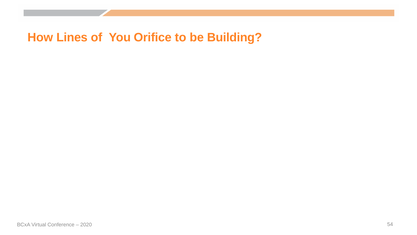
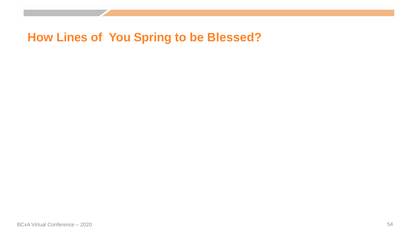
Orifice: Orifice -> Spring
Building: Building -> Blessed
